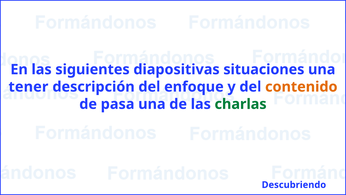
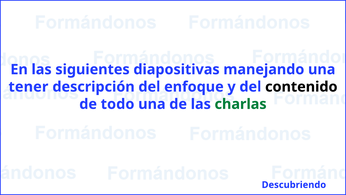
situaciones: situaciones -> manejando
contenido colour: orange -> black
pasa: pasa -> todo
